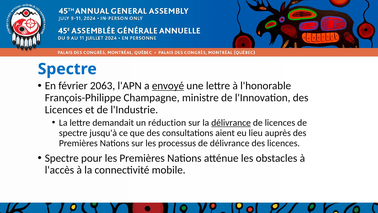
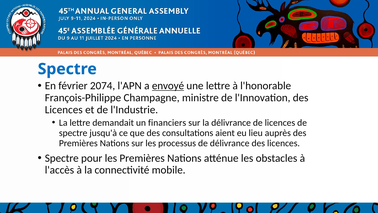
2063: 2063 -> 2074
réduction: réduction -> financiers
délivrance at (231, 122) underline: present -> none
